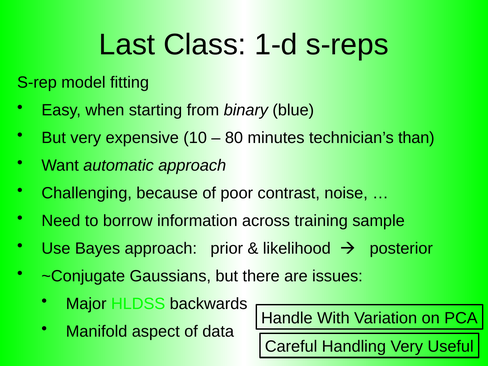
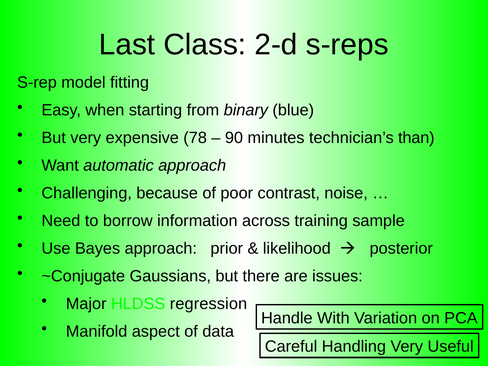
1-d: 1-d -> 2-d
10: 10 -> 78
80: 80 -> 90
backwards: backwards -> regression
